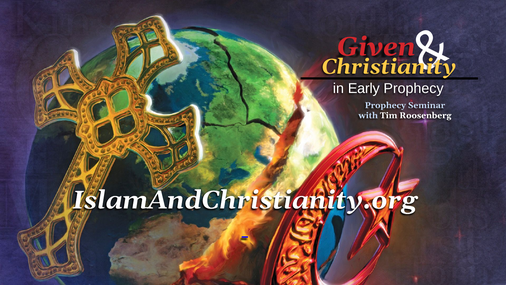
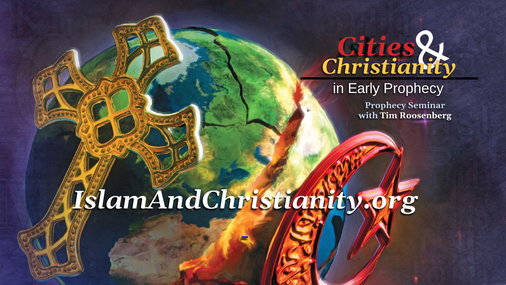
Given: Given -> Cities
